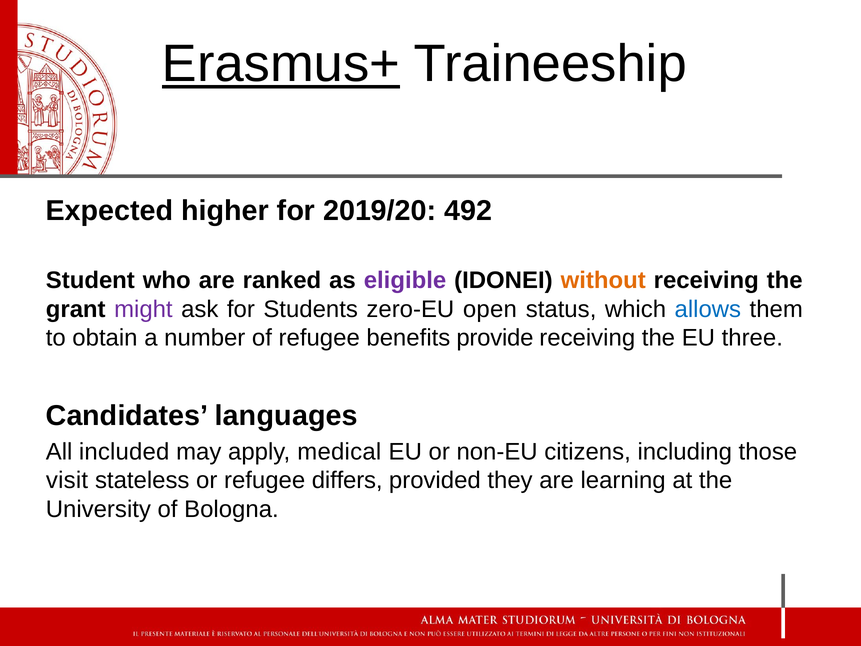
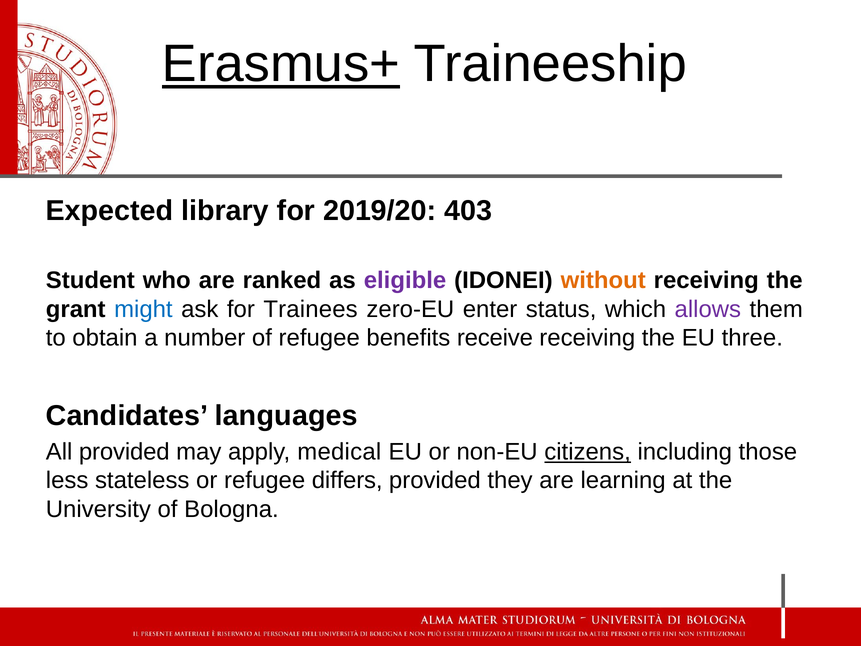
higher: higher -> library
492: 492 -> 403
might colour: purple -> blue
Students: Students -> Trainees
open: open -> enter
allows colour: blue -> purple
provide: provide -> receive
All included: included -> provided
citizens underline: none -> present
visit: visit -> less
